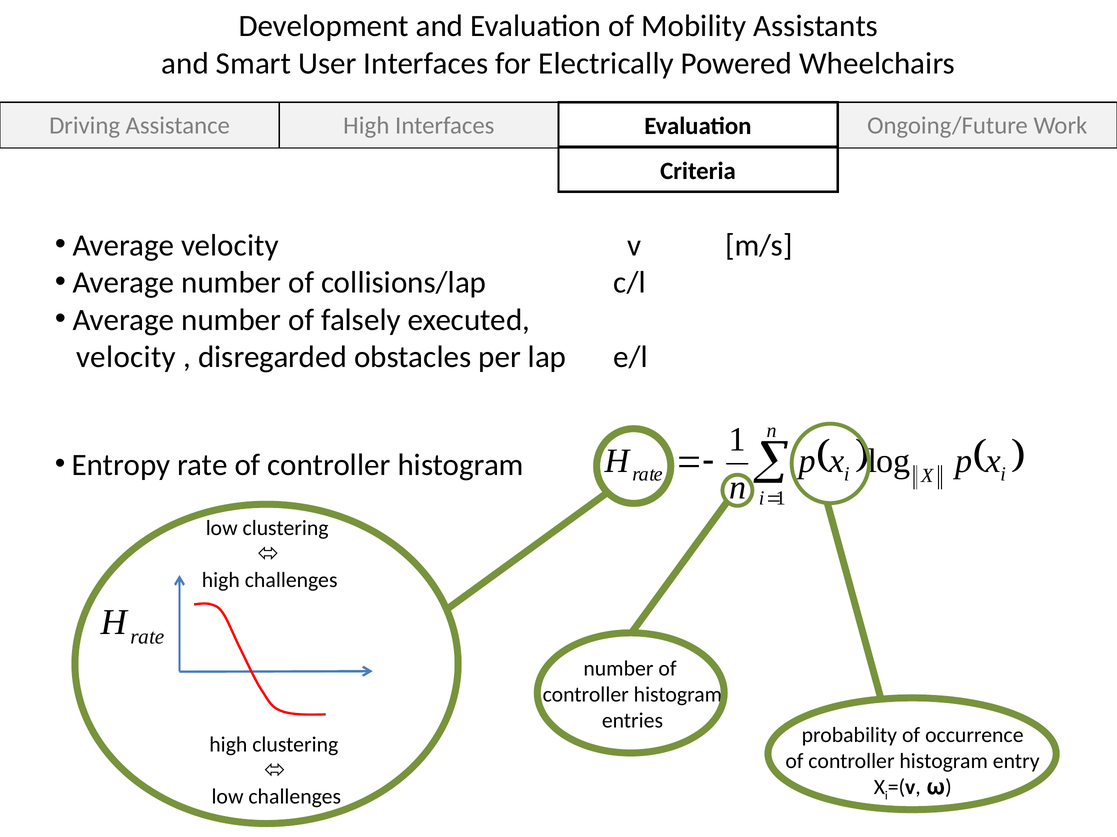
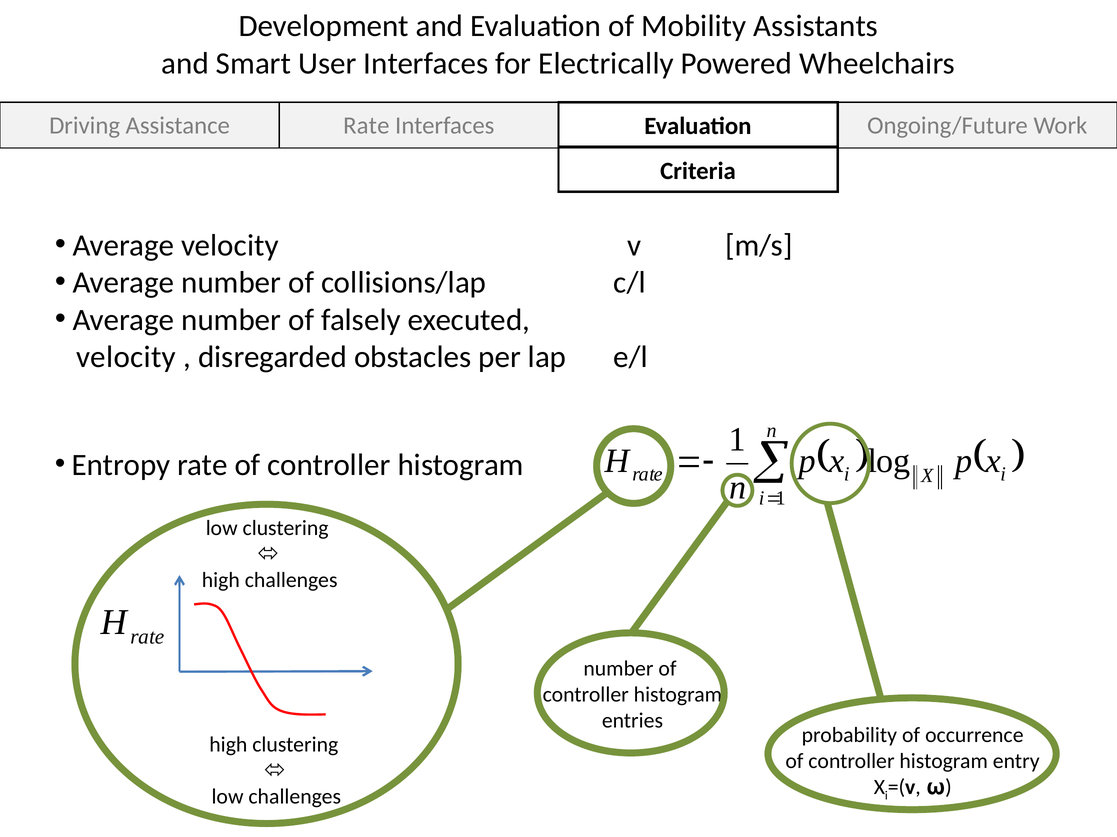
Assistance High: High -> Rate
